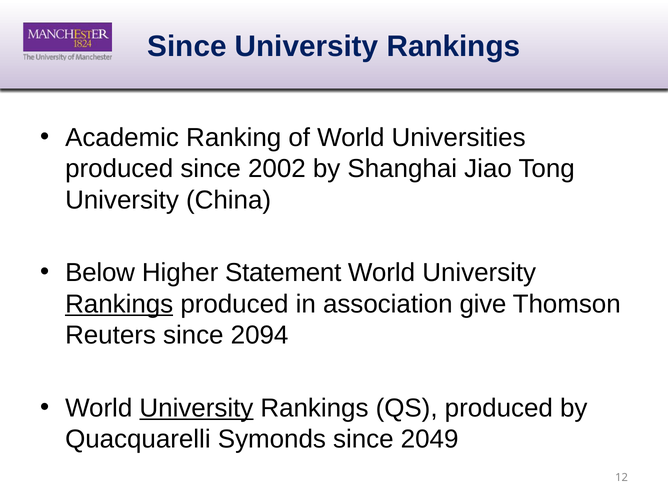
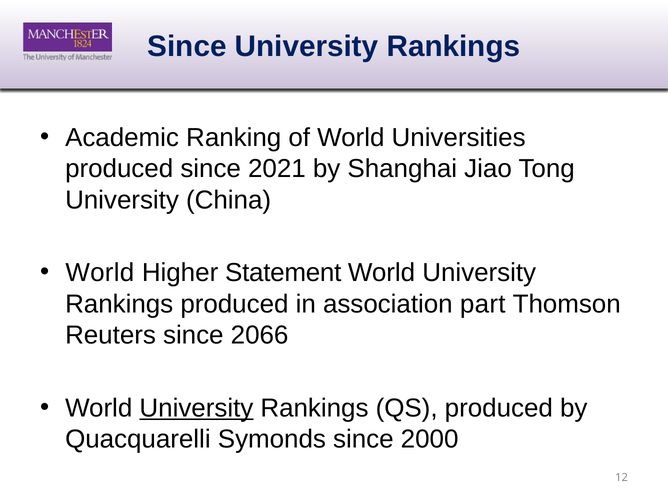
2002: 2002 -> 2021
Below at (100, 273): Below -> World
Rankings at (119, 304) underline: present -> none
give: give -> part
2094: 2094 -> 2066
2049: 2049 -> 2000
